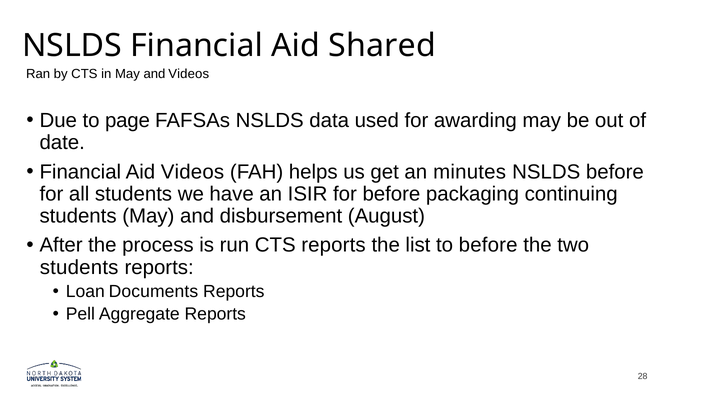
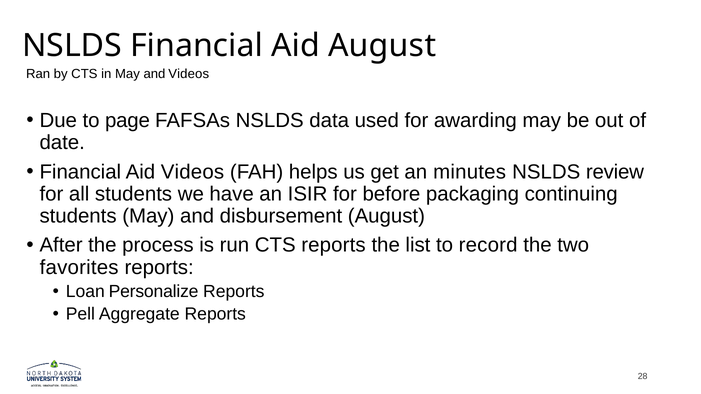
Aid Shared: Shared -> August
NSLDS before: before -> review
to before: before -> record
students at (79, 267): students -> favorites
Documents: Documents -> Personalize
